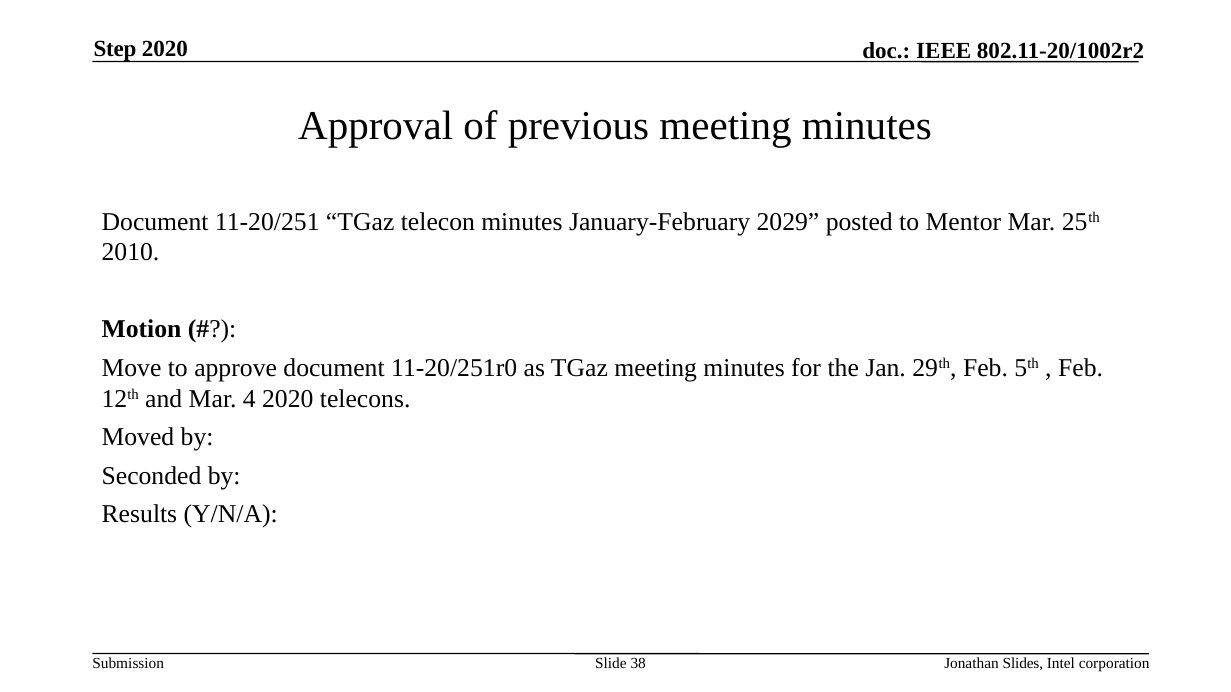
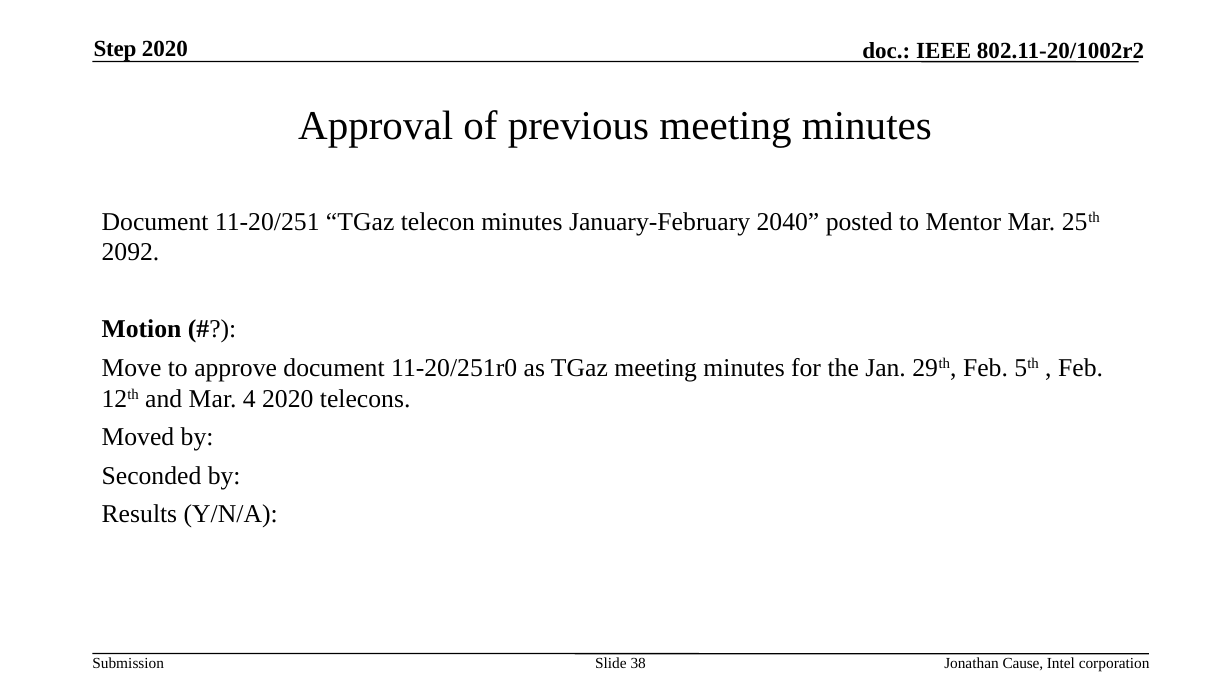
2029: 2029 -> 2040
2010: 2010 -> 2092
Slides: Slides -> Cause
